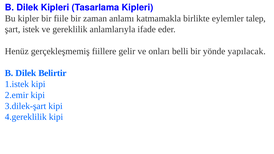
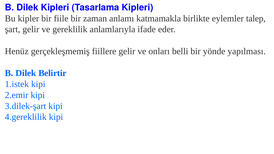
şart istek: istek -> gelir
yapılacak: yapılacak -> yapılması
